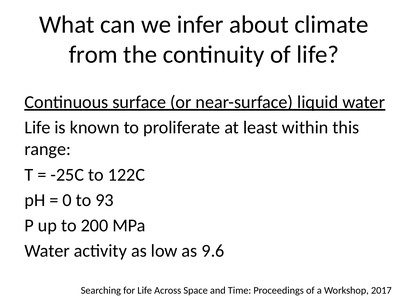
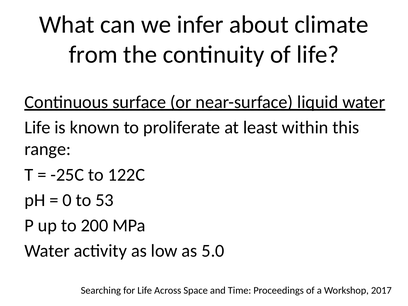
93: 93 -> 53
9.6: 9.6 -> 5.0
